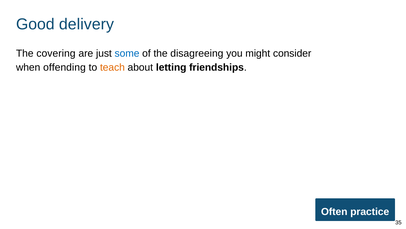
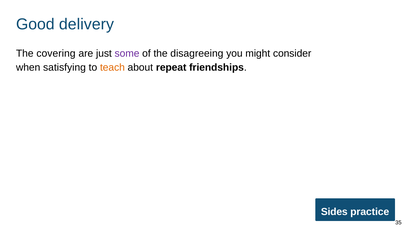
some colour: blue -> purple
offending: offending -> satisfying
letting: letting -> repeat
Often: Often -> Sides
